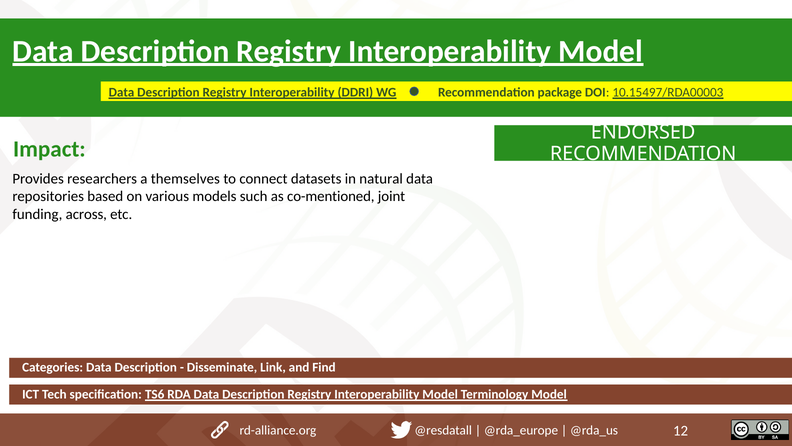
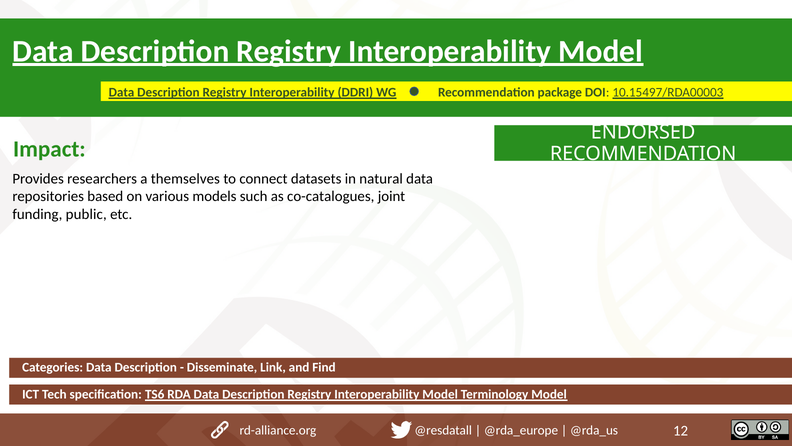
co-mentioned: co-mentioned -> co-catalogues
across: across -> public
